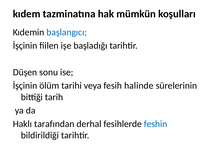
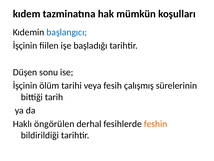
halinde: halinde -> çalışmış
tarafından: tarafından -> öngörülen
feshin colour: blue -> orange
